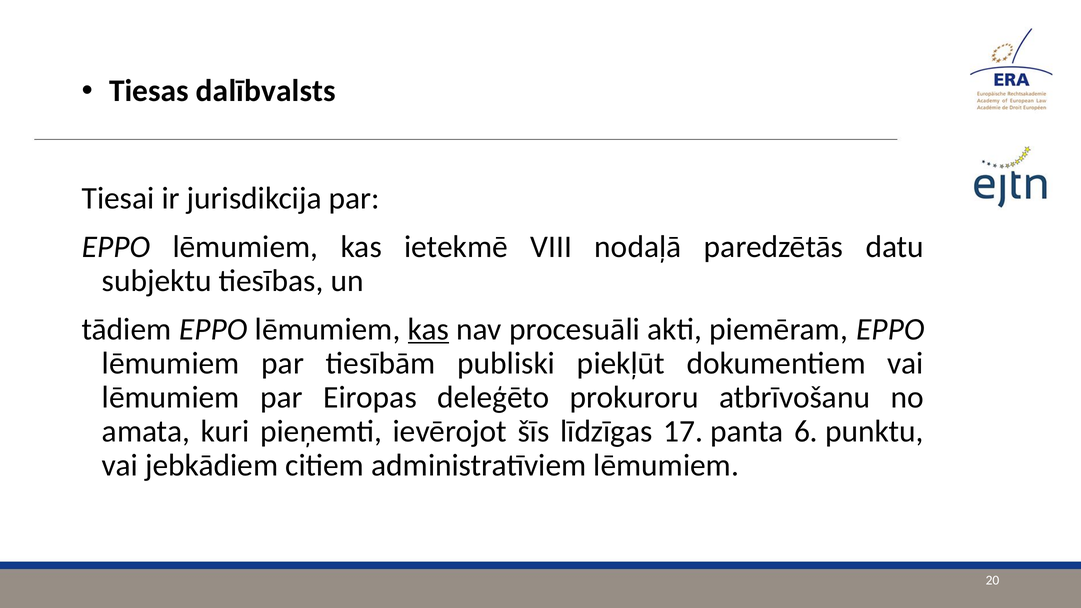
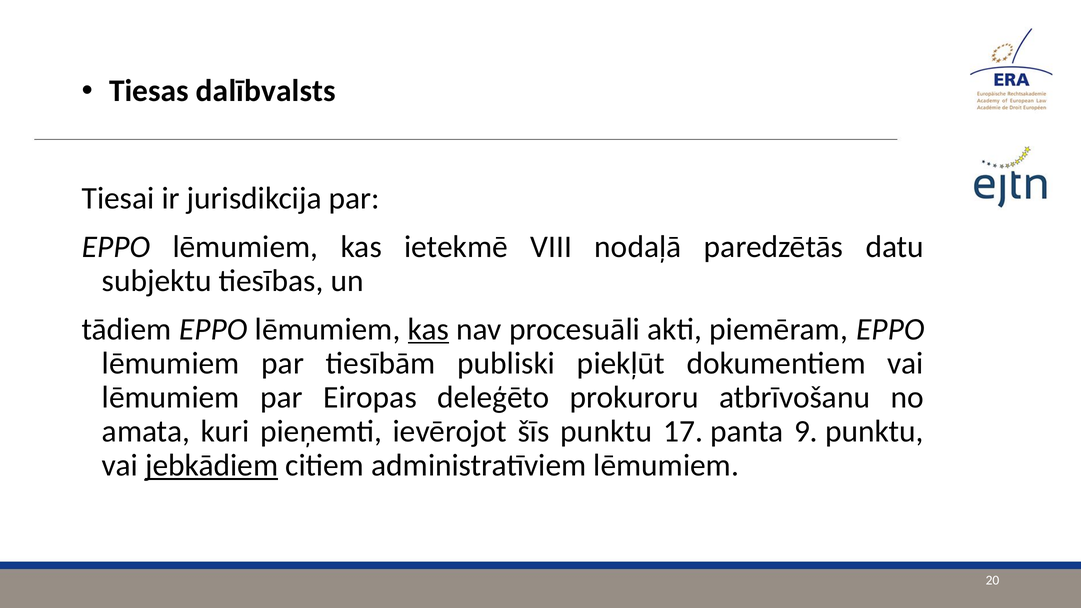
šīs līdzīgas: līdzīgas -> punktu
6: 6 -> 9
jebkādiem underline: none -> present
